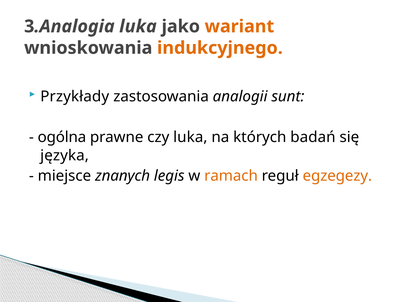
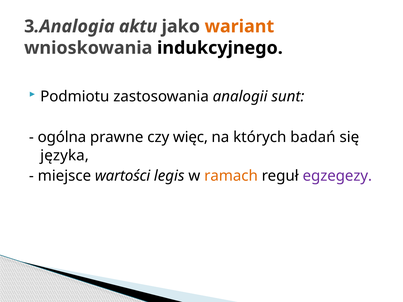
3.Analogia luka: luka -> aktu
indukcyjnego colour: orange -> black
Przykłady: Przykłady -> Podmiotu
czy luka: luka -> więc
znanych: znanych -> wartości
egzegezy colour: orange -> purple
